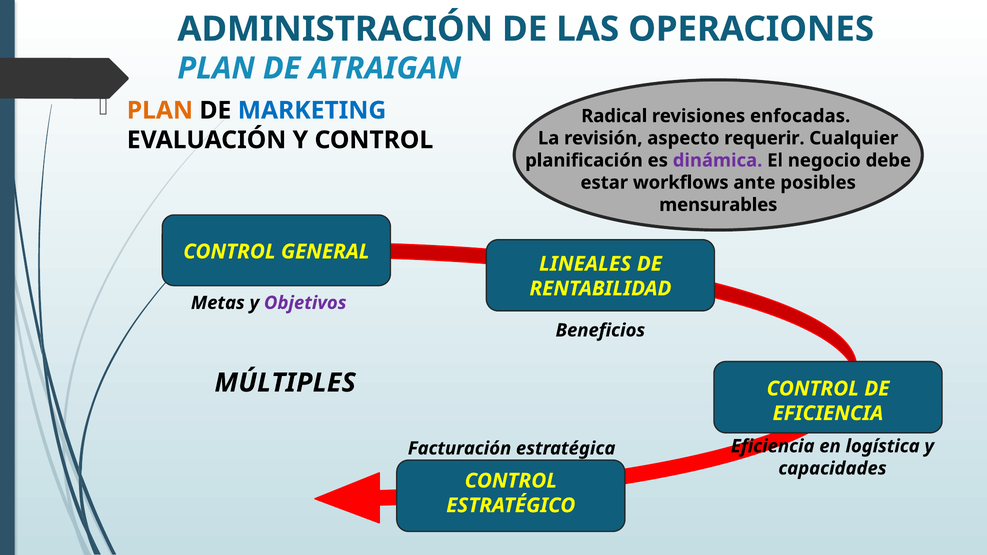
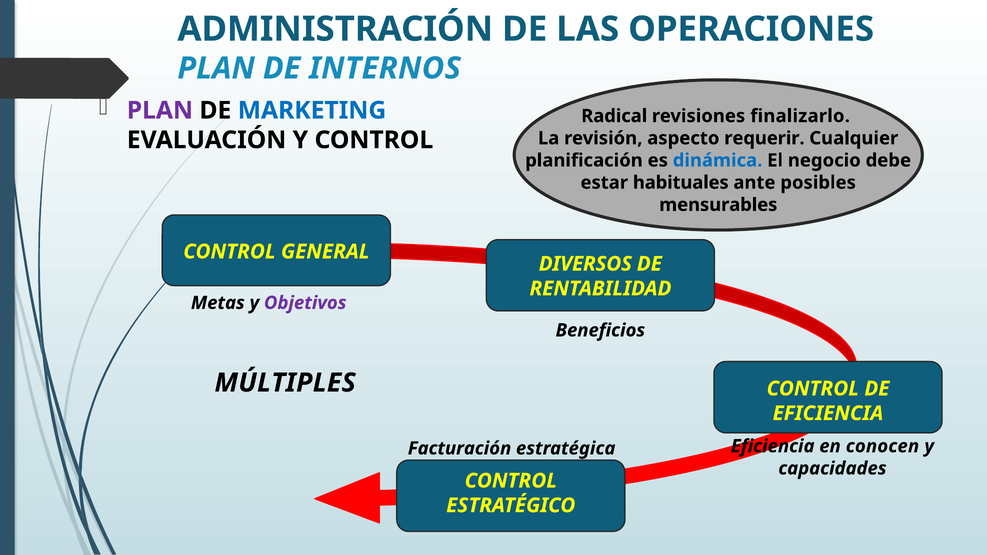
ATRAIGAN: ATRAIGAN -> INTERNOS
PLAN at (160, 110) colour: orange -> purple
enfocadas: enfocadas -> finalizarlo
dinámica colour: purple -> blue
workflows: workflows -> habituales
LINEALES: LINEALES -> DIVERSOS
logística: logística -> conocen
